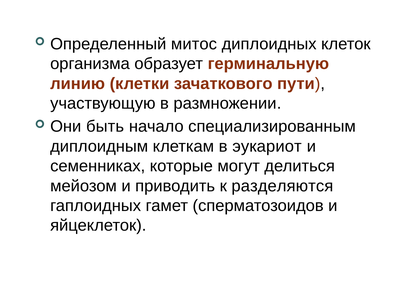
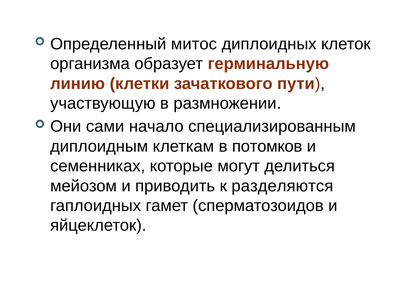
быть: быть -> сами
эукариот: эукариот -> потомков
